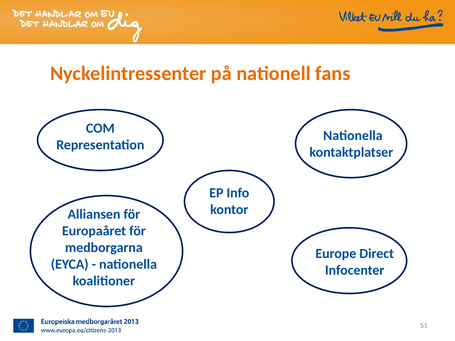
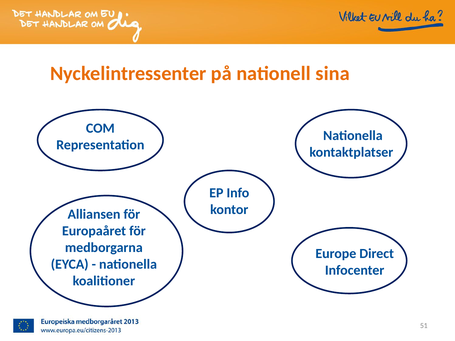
fans: fans -> sina
